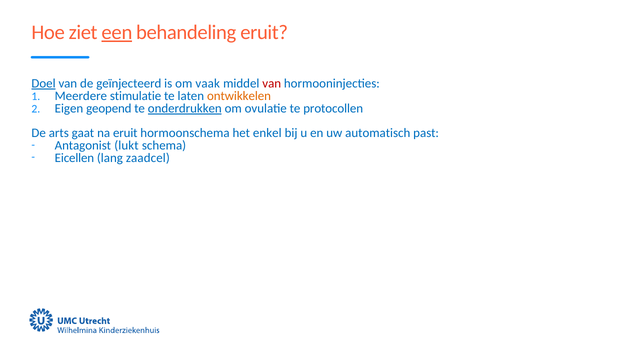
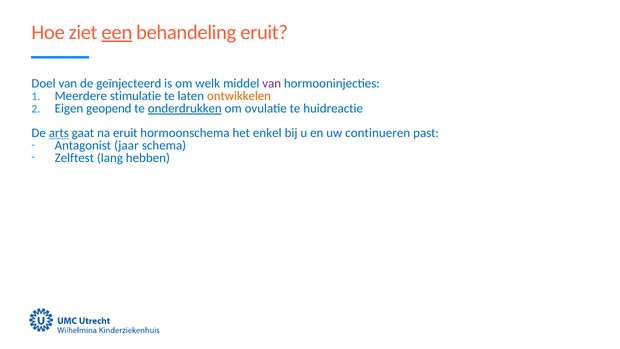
Doel underline: present -> none
vaak: vaak -> welk
van at (272, 83) colour: red -> purple
protocollen: protocollen -> huidreactie
arts underline: none -> present
automatisch: automatisch -> continueren
lukt: lukt -> jaar
Eicellen: Eicellen -> Zelftest
zaadcel: zaadcel -> hebben
